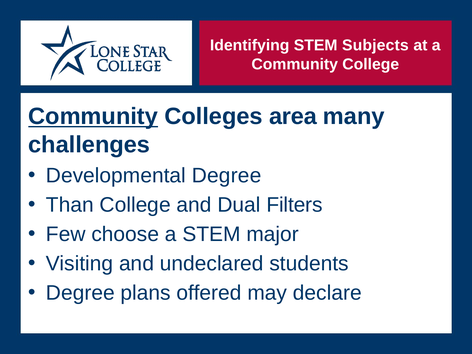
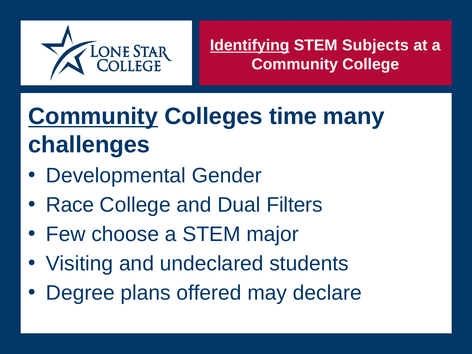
Identifying underline: none -> present
area: area -> time
Developmental Degree: Degree -> Gender
Than: Than -> Race
